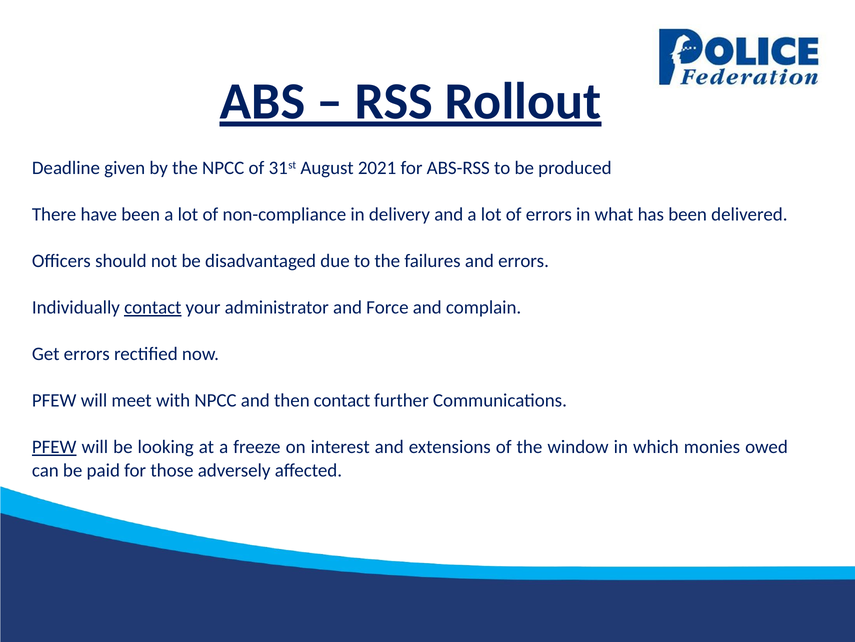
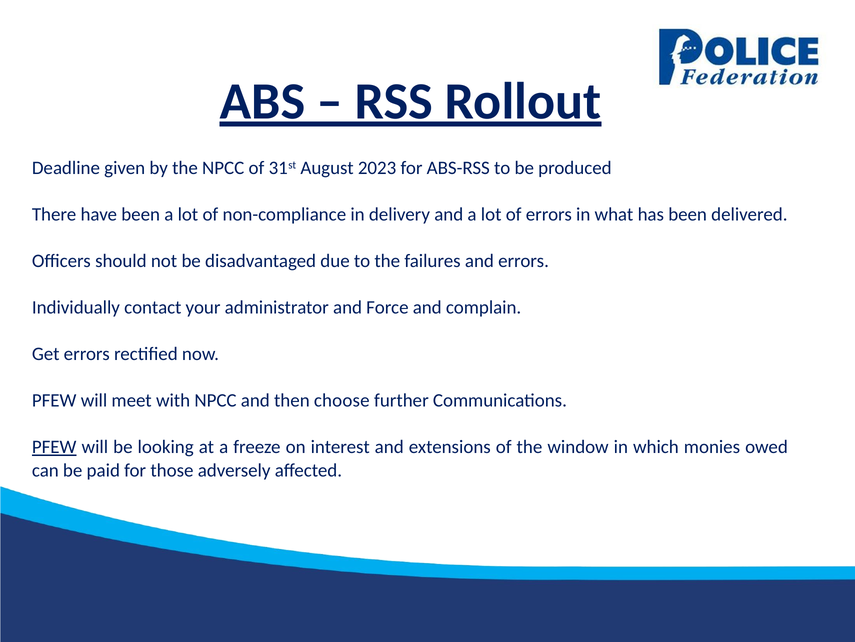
2021: 2021 -> 2023
contact at (153, 307) underline: present -> none
then contact: contact -> choose
